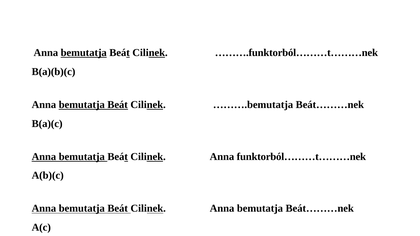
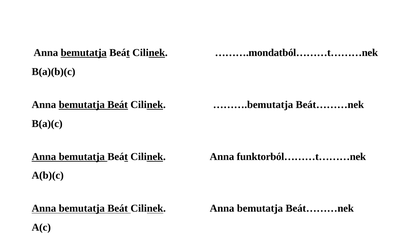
……….funktorból………t………nek: ……….funktorból………t………nek -> ……….mondatból………t………nek
